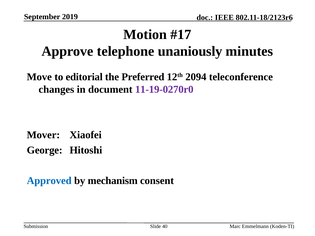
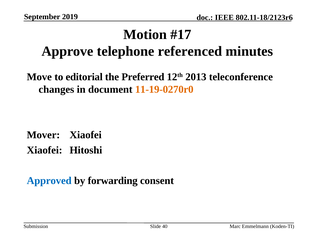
unaniously: unaniously -> referenced
2094: 2094 -> 2013
11-19-0270r0 colour: purple -> orange
George at (45, 150): George -> Xiaofei
mechanism: mechanism -> forwarding
